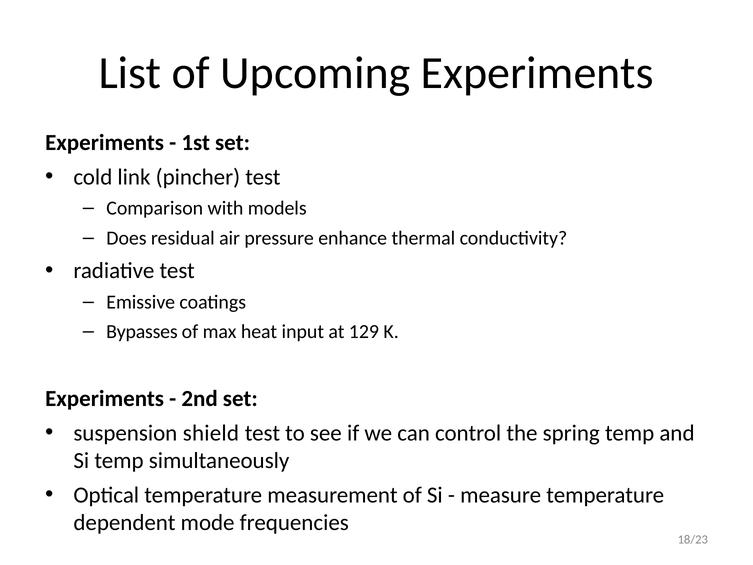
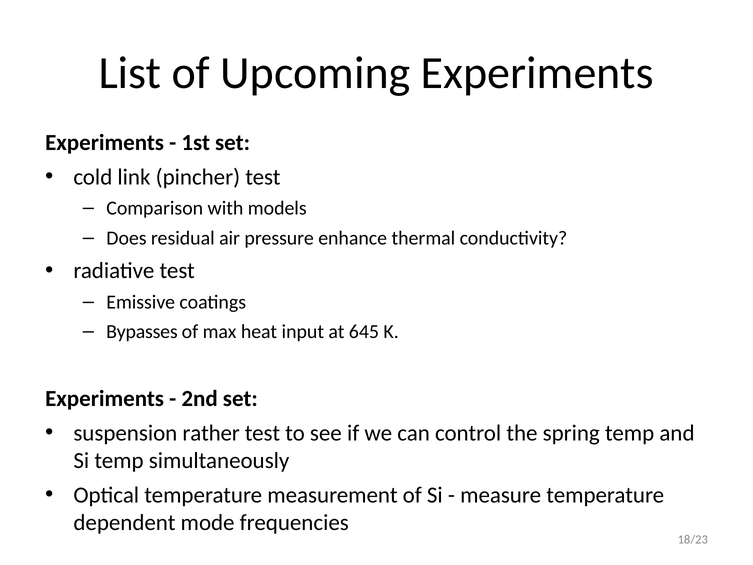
129: 129 -> 645
shield: shield -> rather
